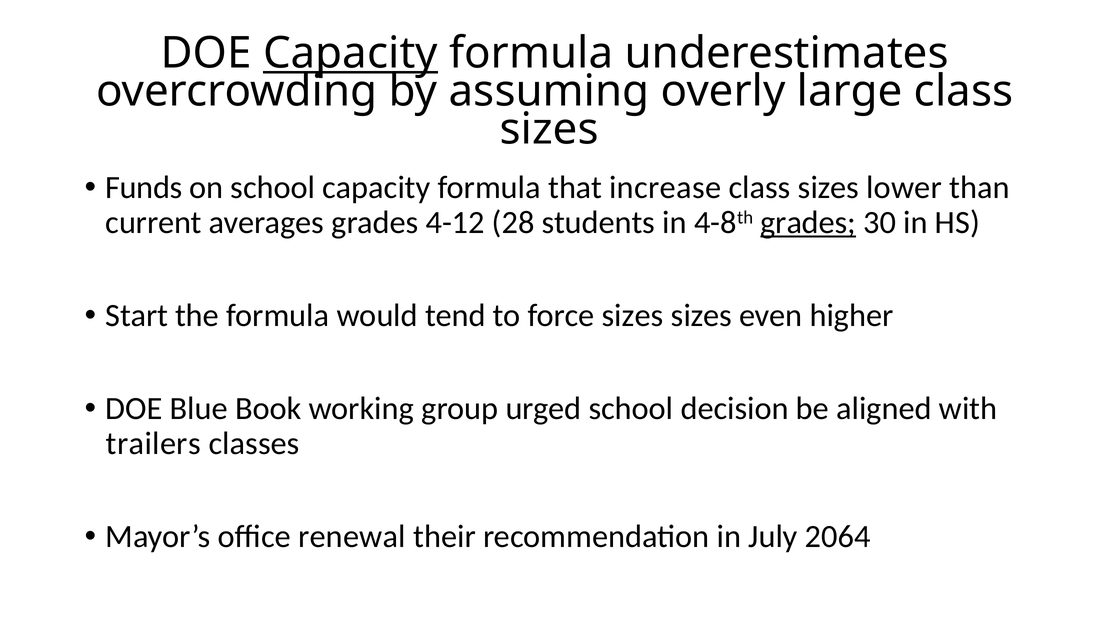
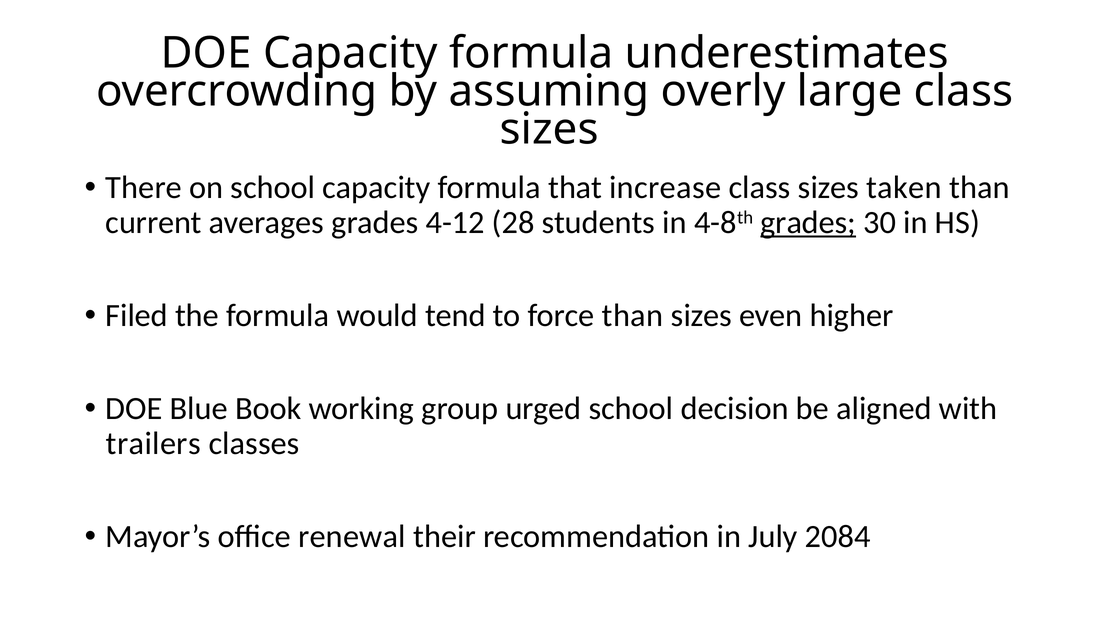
Capacity at (350, 53) underline: present -> none
Funds: Funds -> There
lower: lower -> taken
Start: Start -> Filed
force sizes: sizes -> than
2064: 2064 -> 2084
